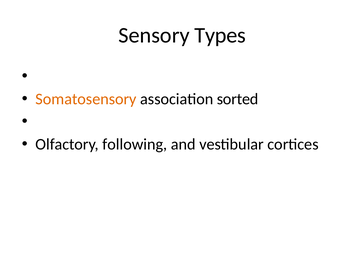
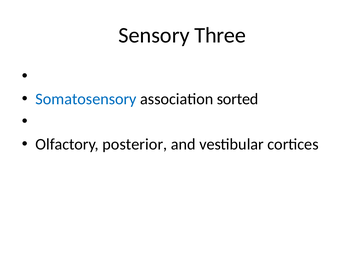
Types: Types -> Three
Somatosensory colour: orange -> blue
following: following -> posterior
